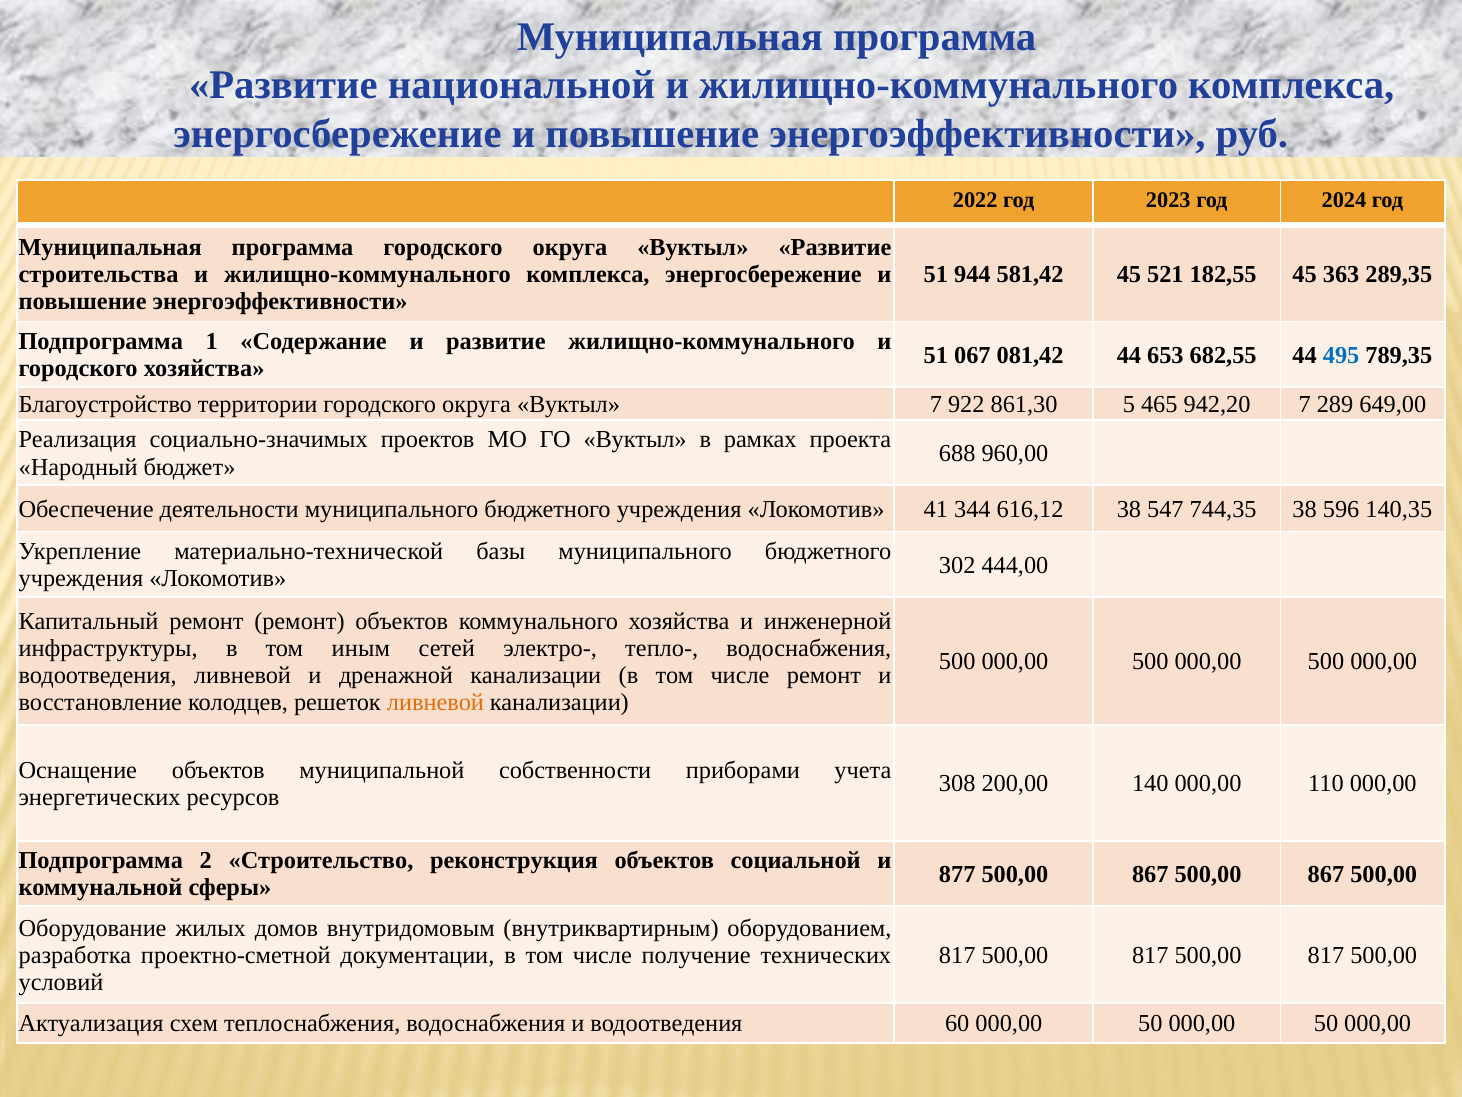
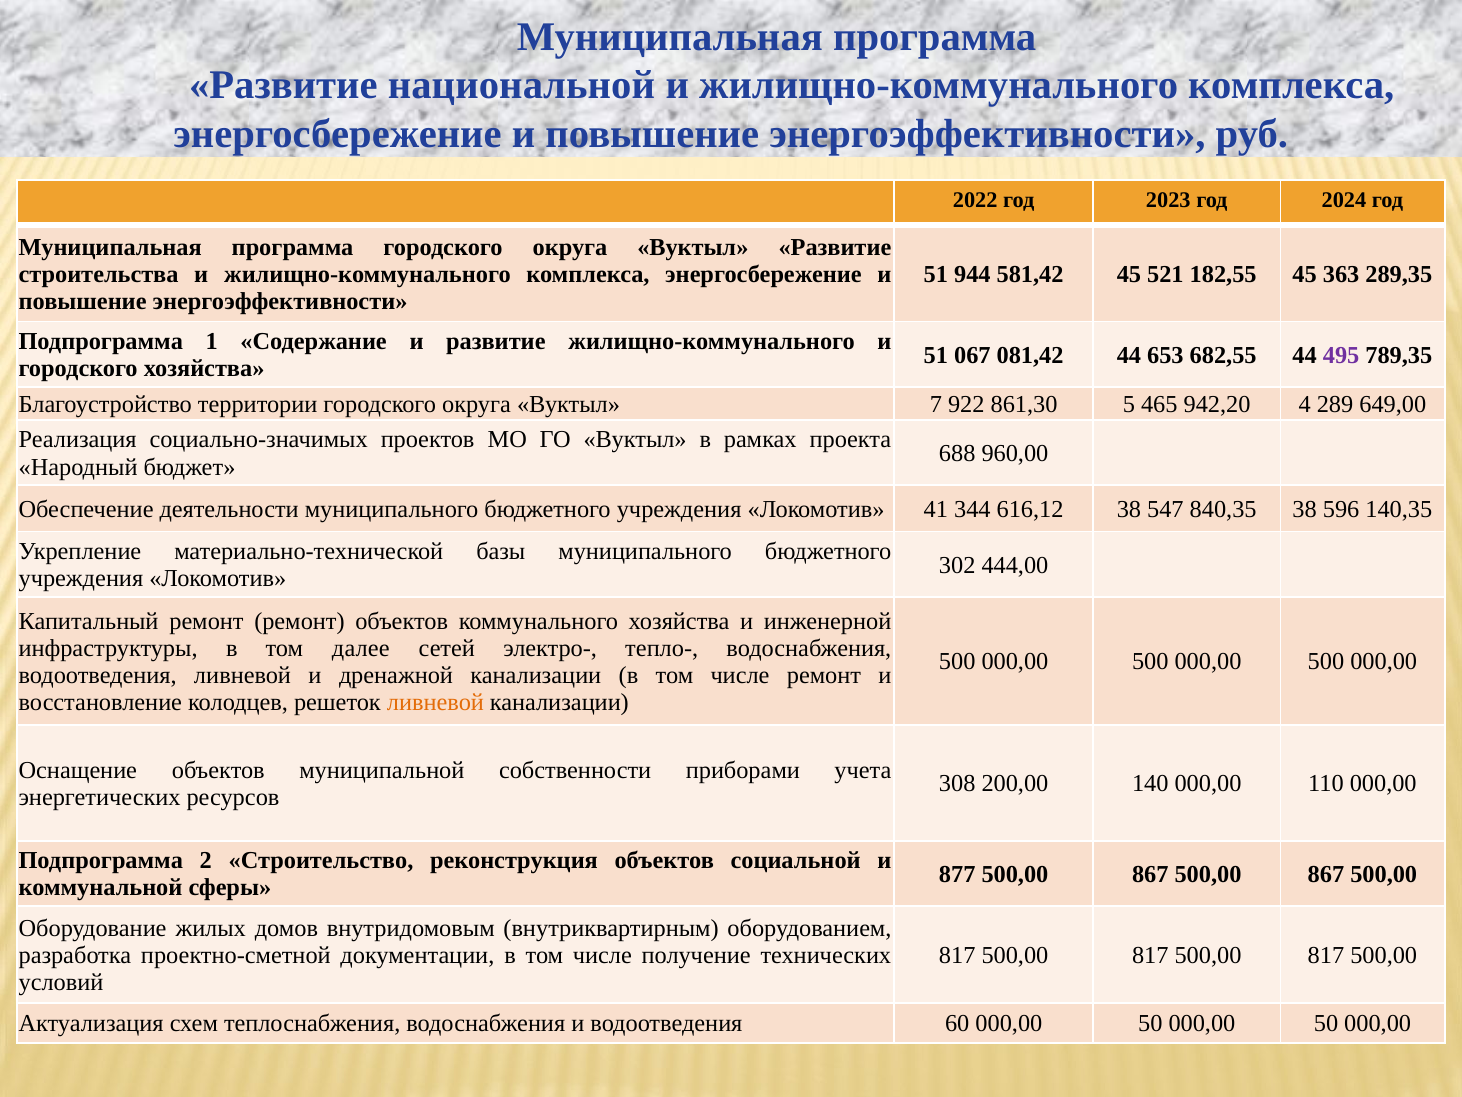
495 colour: blue -> purple
942,20 7: 7 -> 4
744,35: 744,35 -> 840,35
иным: иным -> далее
